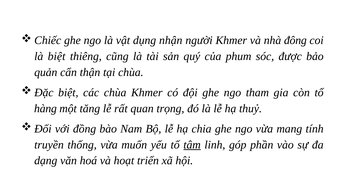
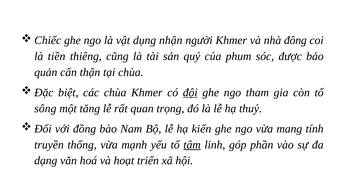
là biệt: biệt -> tiền
đội underline: none -> present
hàng: hàng -> sông
chia: chia -> kiến
muốn: muốn -> mạnh
